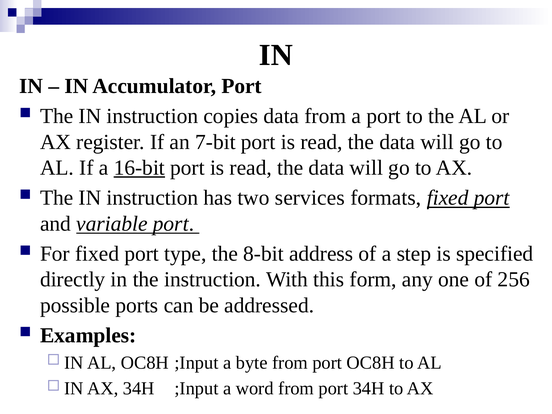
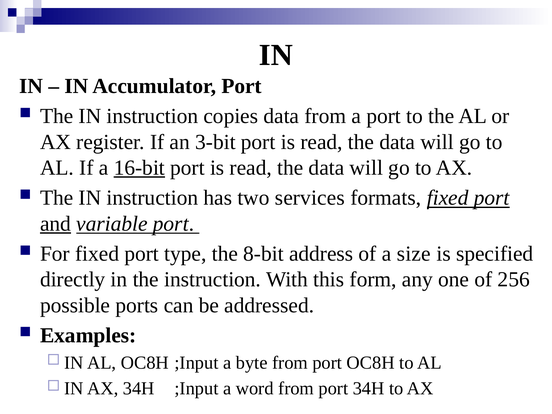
7-bit: 7-bit -> 3-bit
and underline: none -> present
step: step -> size
